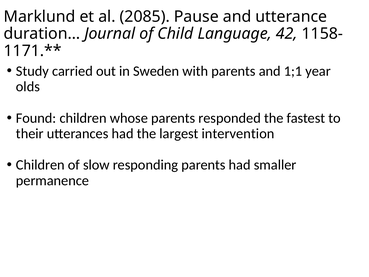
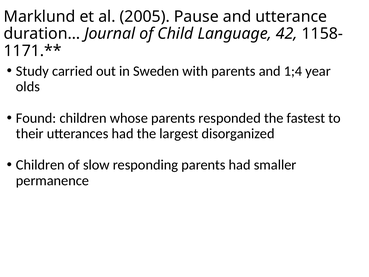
2085: 2085 -> 2005
1;1: 1;1 -> 1;4
intervention: intervention -> disorganized
